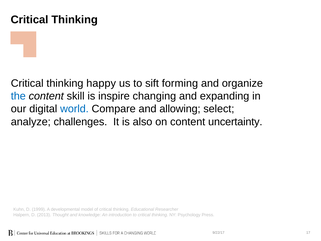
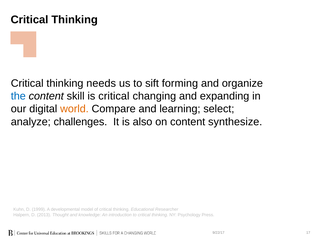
happy: happy -> needs
is inspire: inspire -> critical
world colour: blue -> orange
allowing: allowing -> learning
uncertainty: uncertainty -> synthesize
